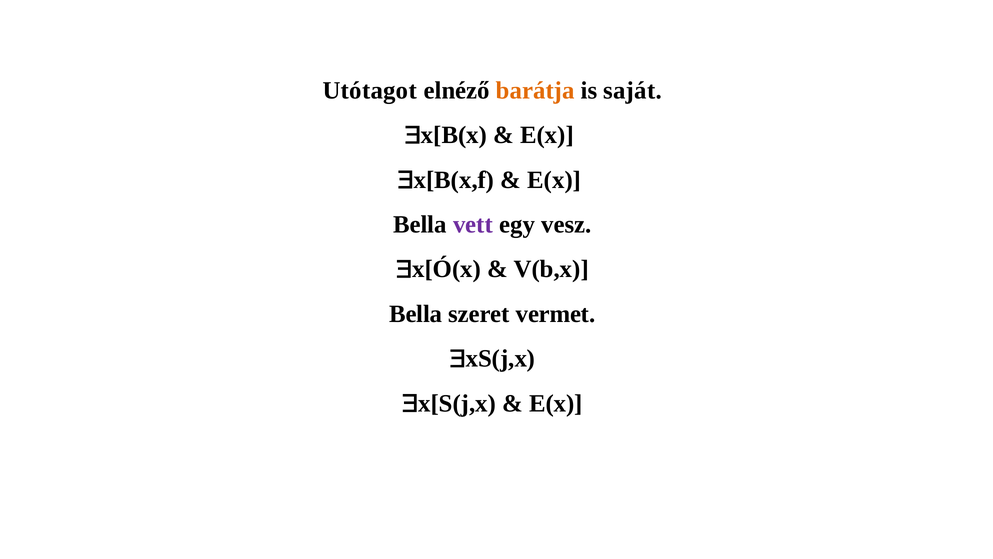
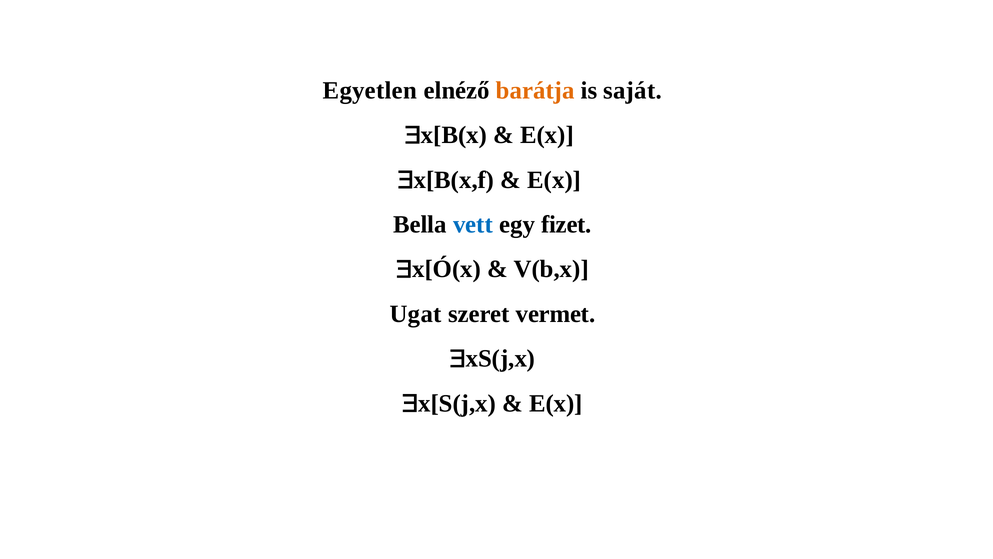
Utótagot: Utótagot -> Egyetlen
vett colour: purple -> blue
vesz: vesz -> fizet
Bella at (416, 314): Bella -> Ugat
